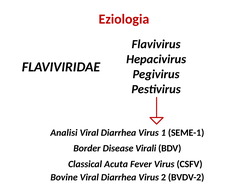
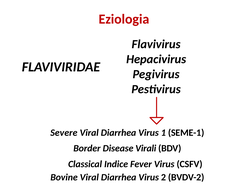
Analisi: Analisi -> Severe
Acuta: Acuta -> Indice
